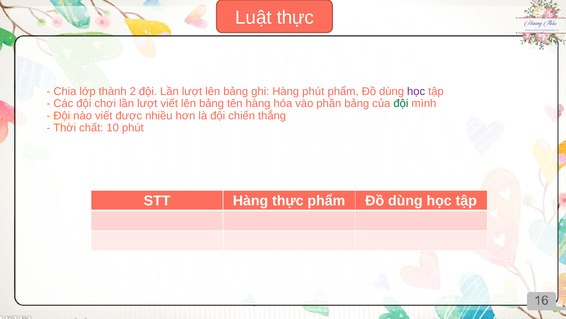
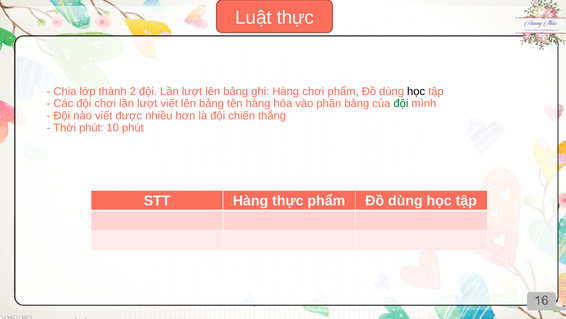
Hàng phút: phút -> chơi
học at (416, 91) colour: purple -> black
Thời chất: chất -> phút
